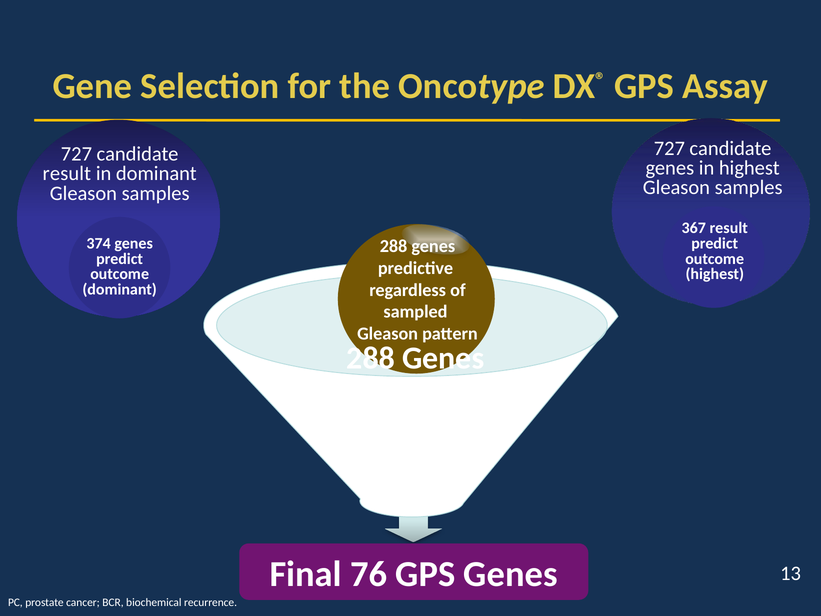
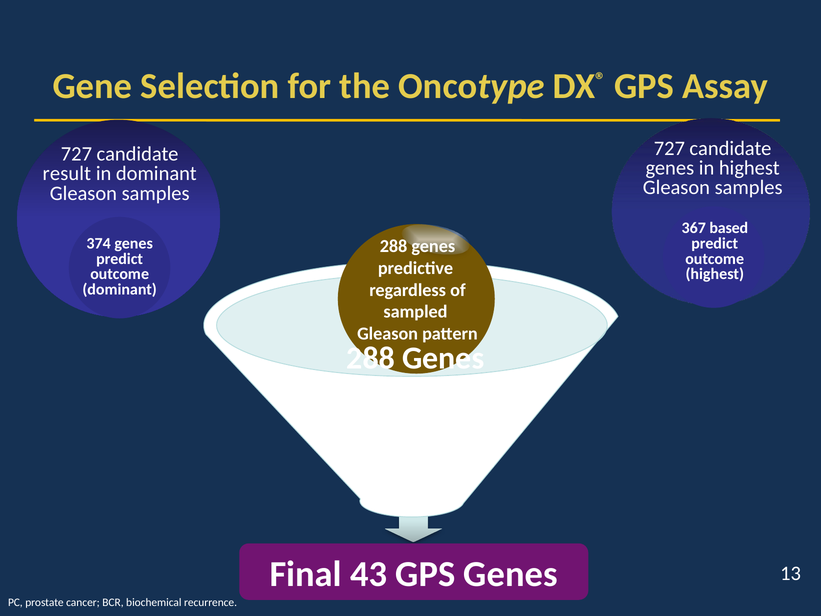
367 result: result -> based
76: 76 -> 43
